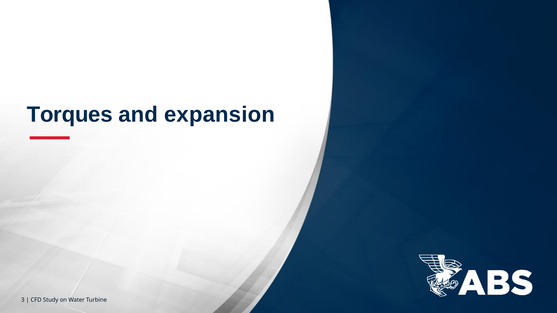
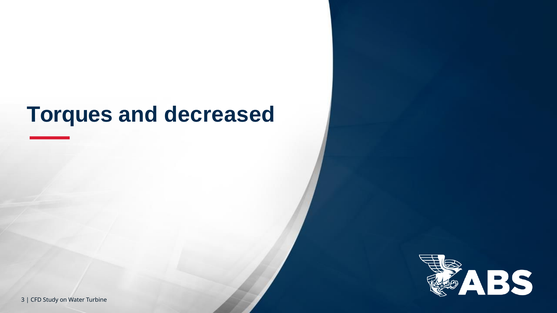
expansion: expansion -> decreased
